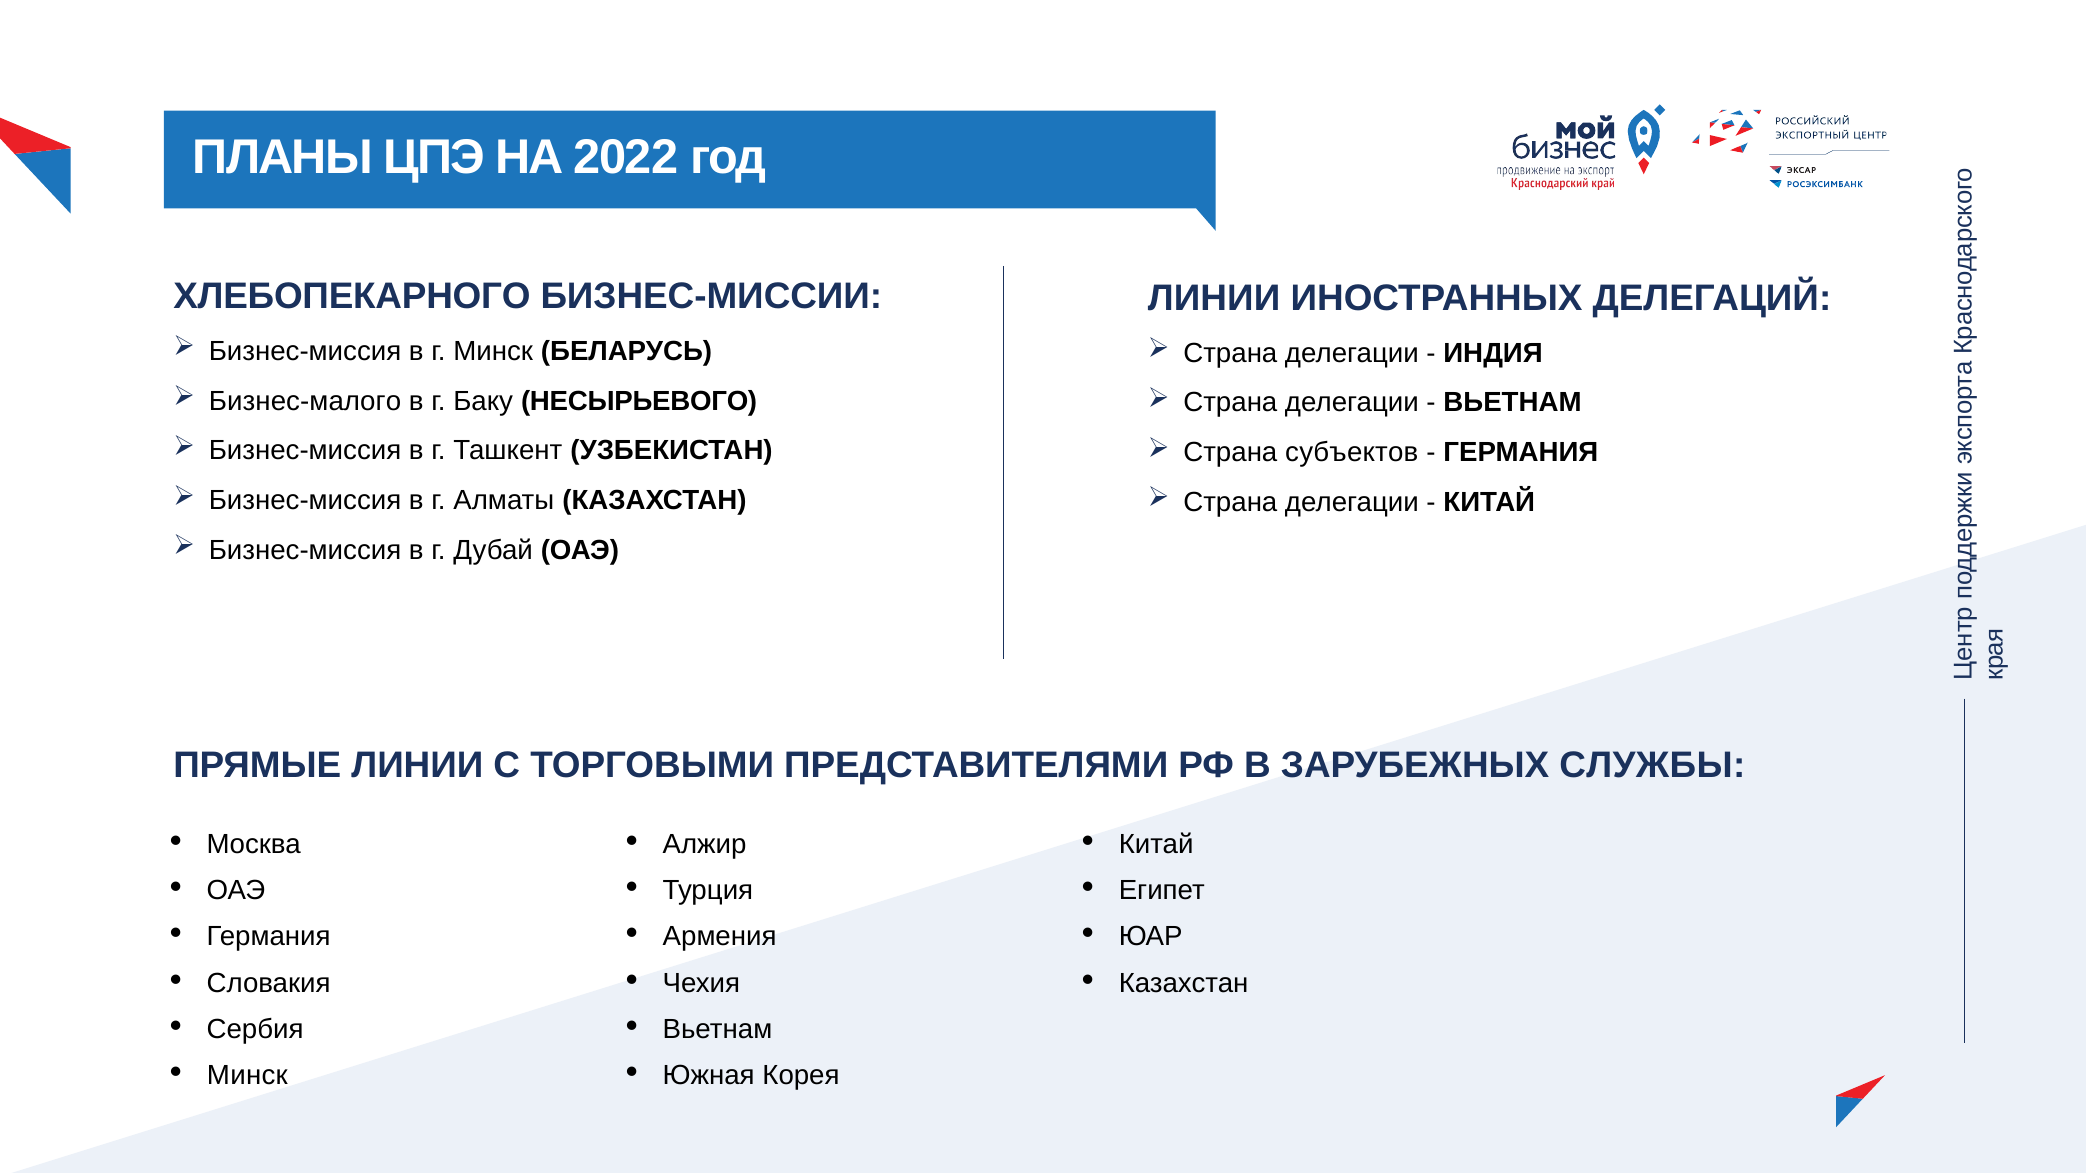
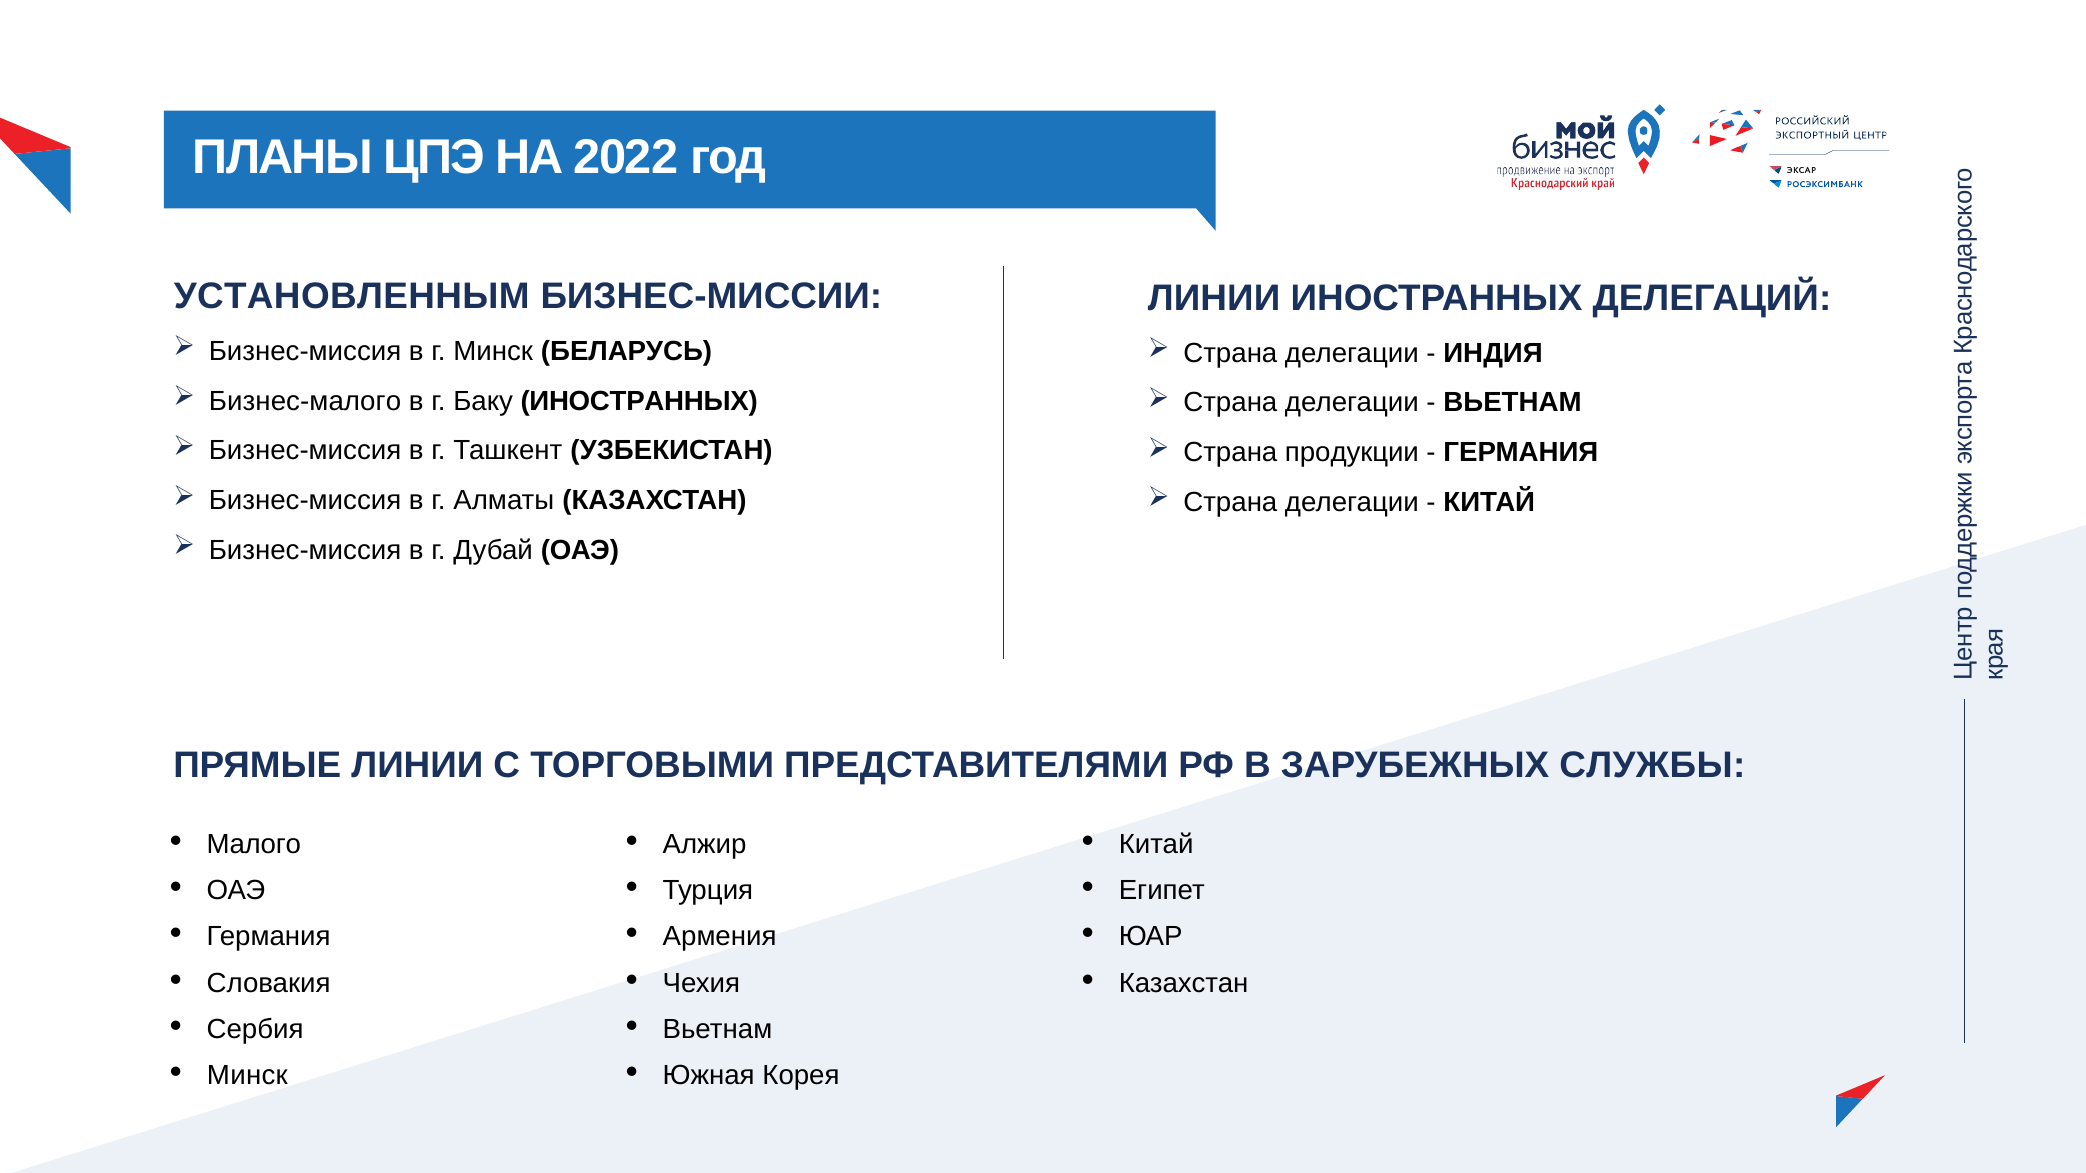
ХЛЕБОПЕКАРНОГО: ХЛЕБОПЕКАРНОГО -> УСТАНОВЛЕННЫМ
Баку НЕСЫРЬЕВОГО: НЕСЫРЬЕВОГО -> ИНОСТРАННЫХ
субъектов: субъектов -> продукции
Москва: Москва -> Малого
